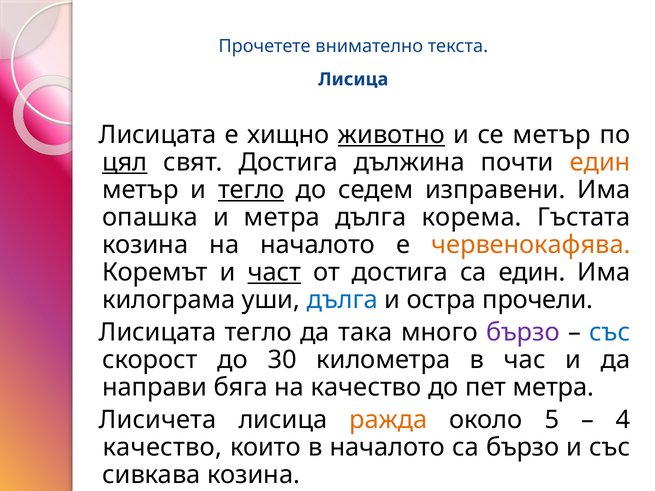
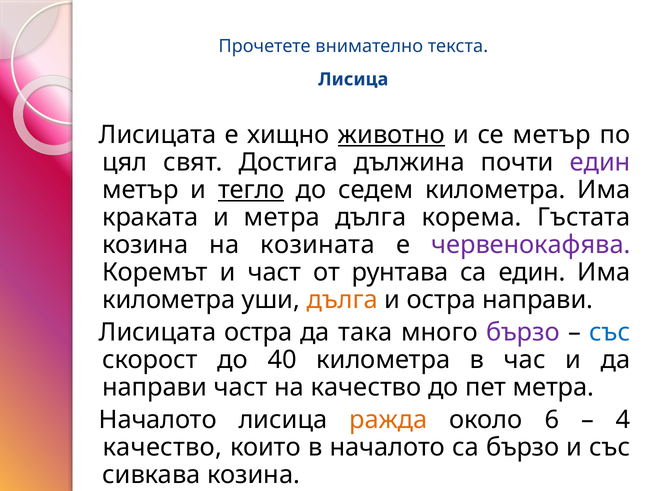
цял underline: present -> none
един at (600, 163) colour: orange -> purple
седем изправени: изправени -> километра
опашка: опашка -> краката
на началото: началото -> козината
червенокафява colour: orange -> purple
част at (274, 273) underline: present -> none
от достига: достига -> рунтава
килограма at (169, 300): килограма -> километра
дълга at (342, 300) colour: blue -> orange
остра прочели: прочели -> направи
Лисицата тегло: тегло -> остра
30: 30 -> 40
направи бяга: бяга -> част
Лисичета at (158, 420): Лисичета -> Началото
5: 5 -> 6
